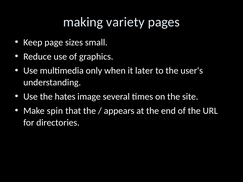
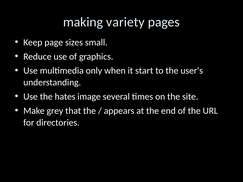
later: later -> start
spin: spin -> grey
